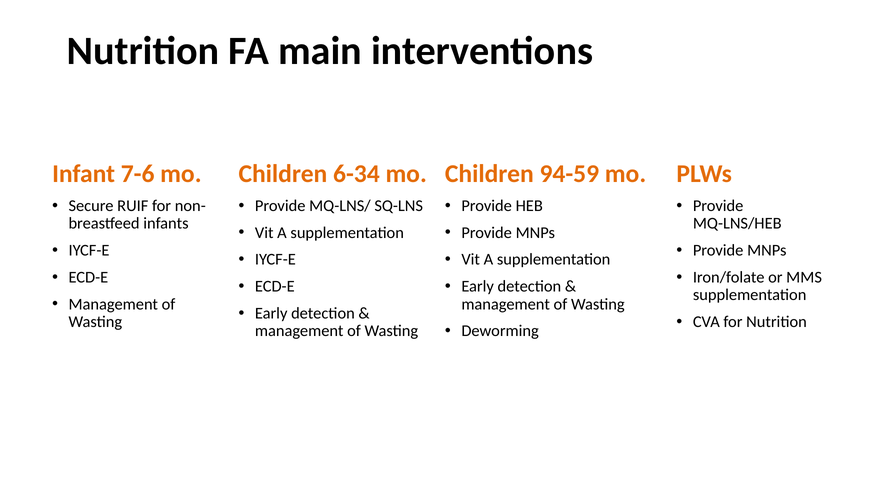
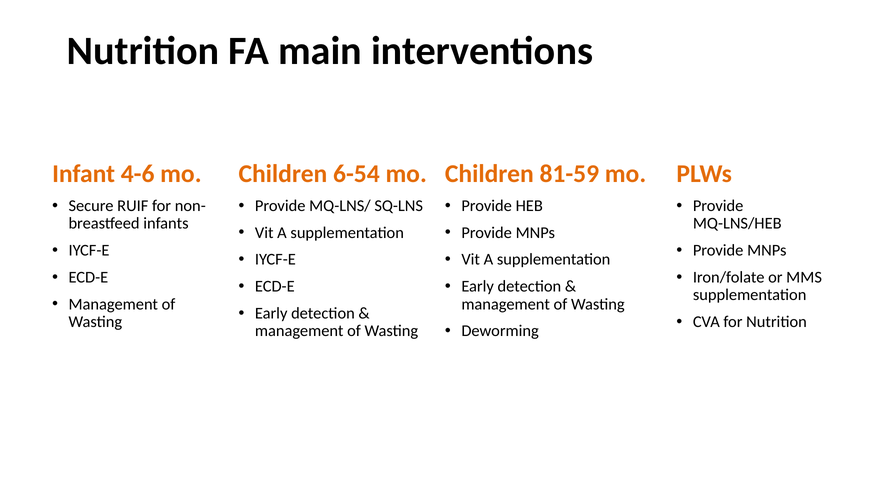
7-6: 7-6 -> 4-6
6-34: 6-34 -> 6-54
94-59: 94-59 -> 81-59
